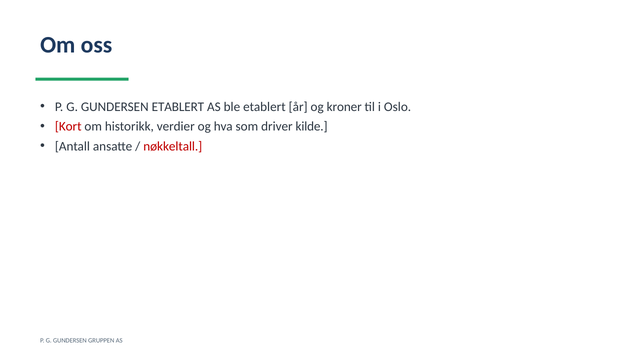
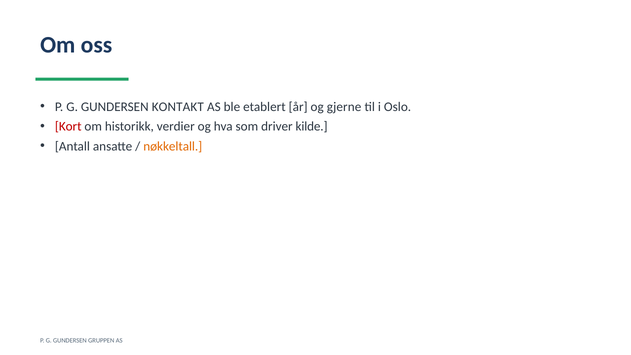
GUNDERSEN ETABLERT: ETABLERT -> KONTAKT
kroner: kroner -> gjerne
nøkkeltall colour: red -> orange
